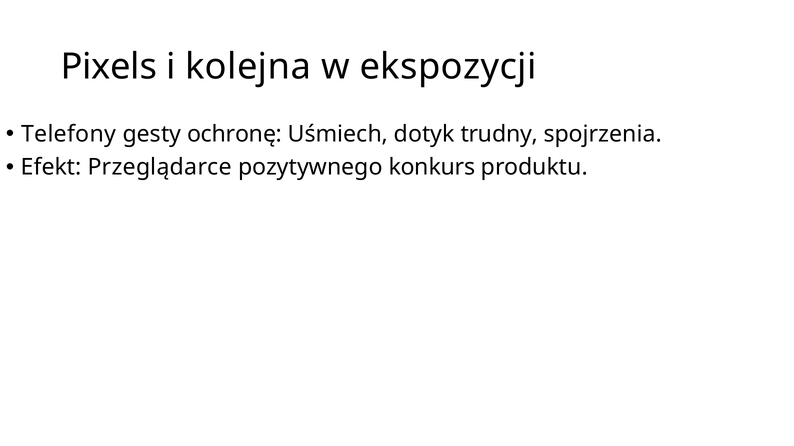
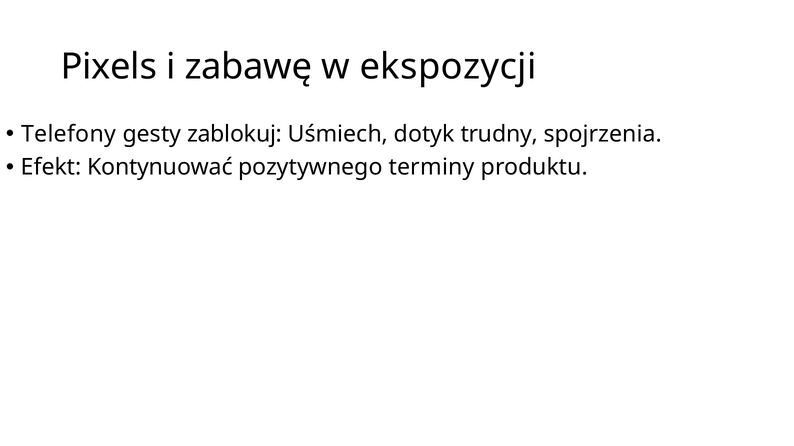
kolejna: kolejna -> zabawę
ochronę: ochronę -> zablokuj
Przeglądarce: Przeglądarce -> Kontynuować
konkurs: konkurs -> terminy
